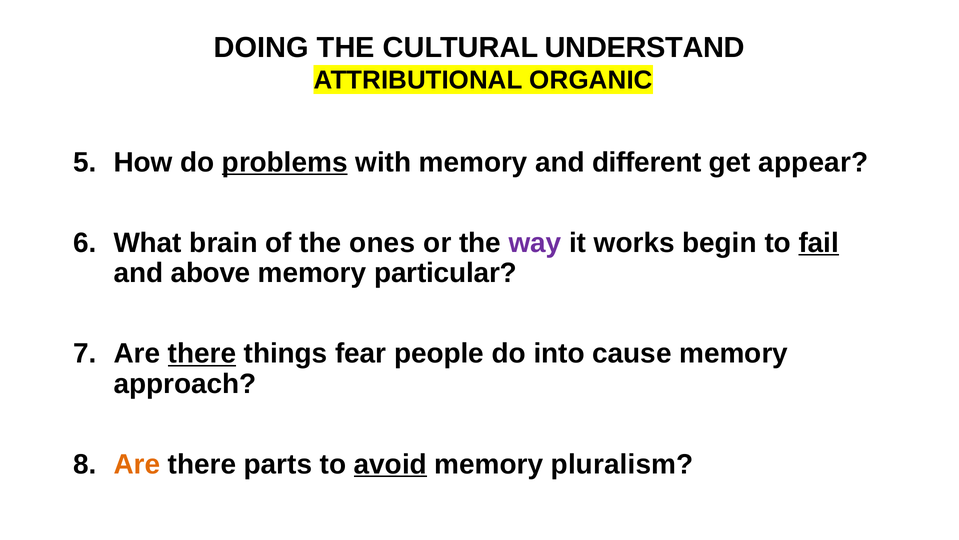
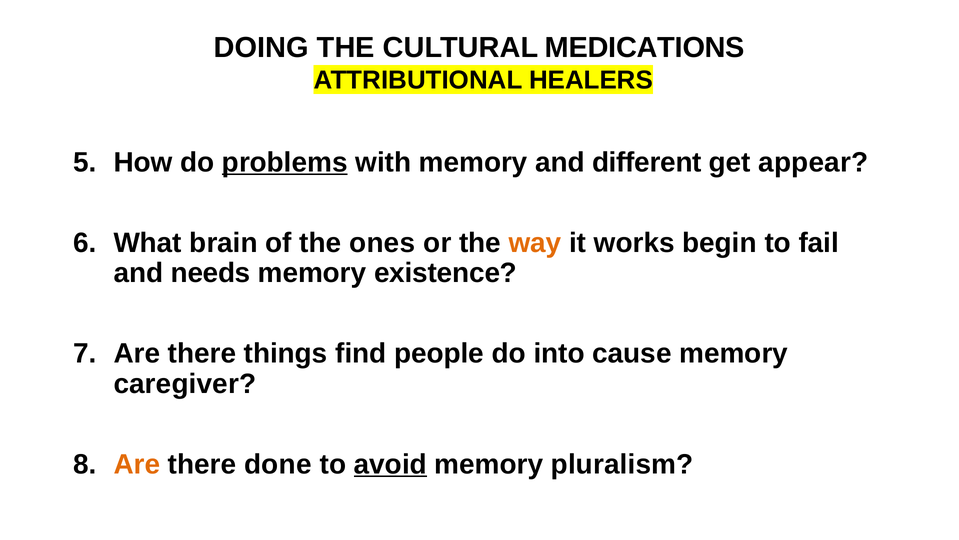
UNDERSTAND: UNDERSTAND -> MEDICATIONS
ORGANIC: ORGANIC -> HEALERS
way colour: purple -> orange
fail underline: present -> none
above: above -> needs
particular: particular -> existence
there at (202, 353) underline: present -> none
fear: fear -> find
approach: approach -> caregiver
parts: parts -> done
